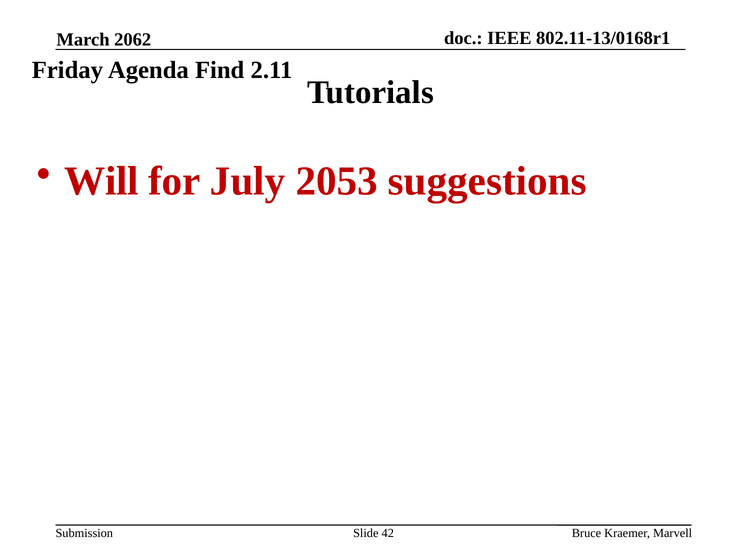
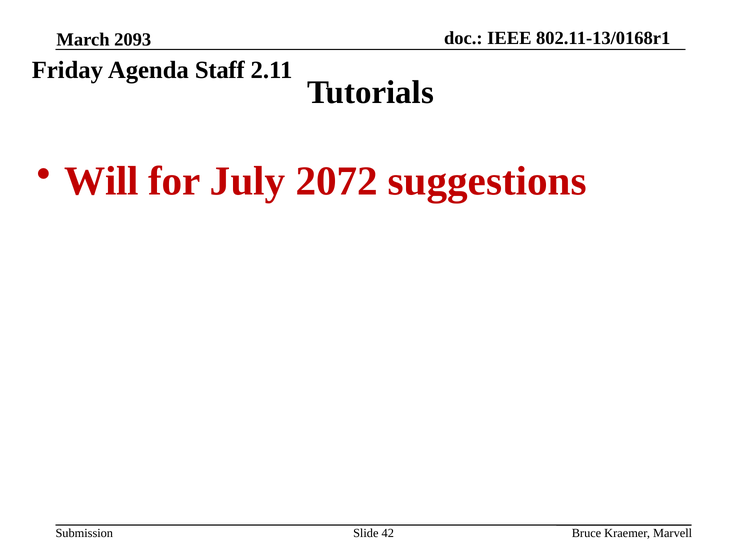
2062: 2062 -> 2093
Find: Find -> Staff
2053: 2053 -> 2072
